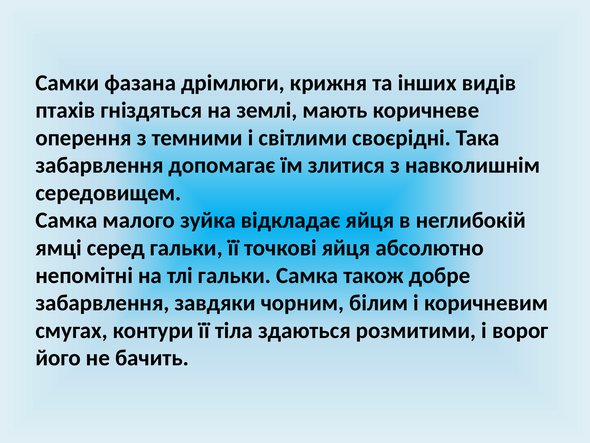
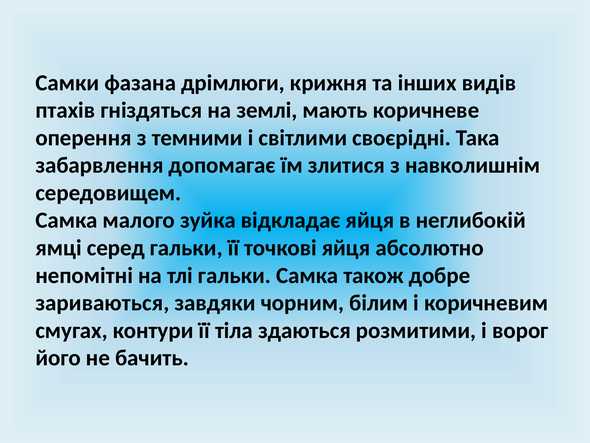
забарвлення at (102, 303): забарвлення -> зариваються
